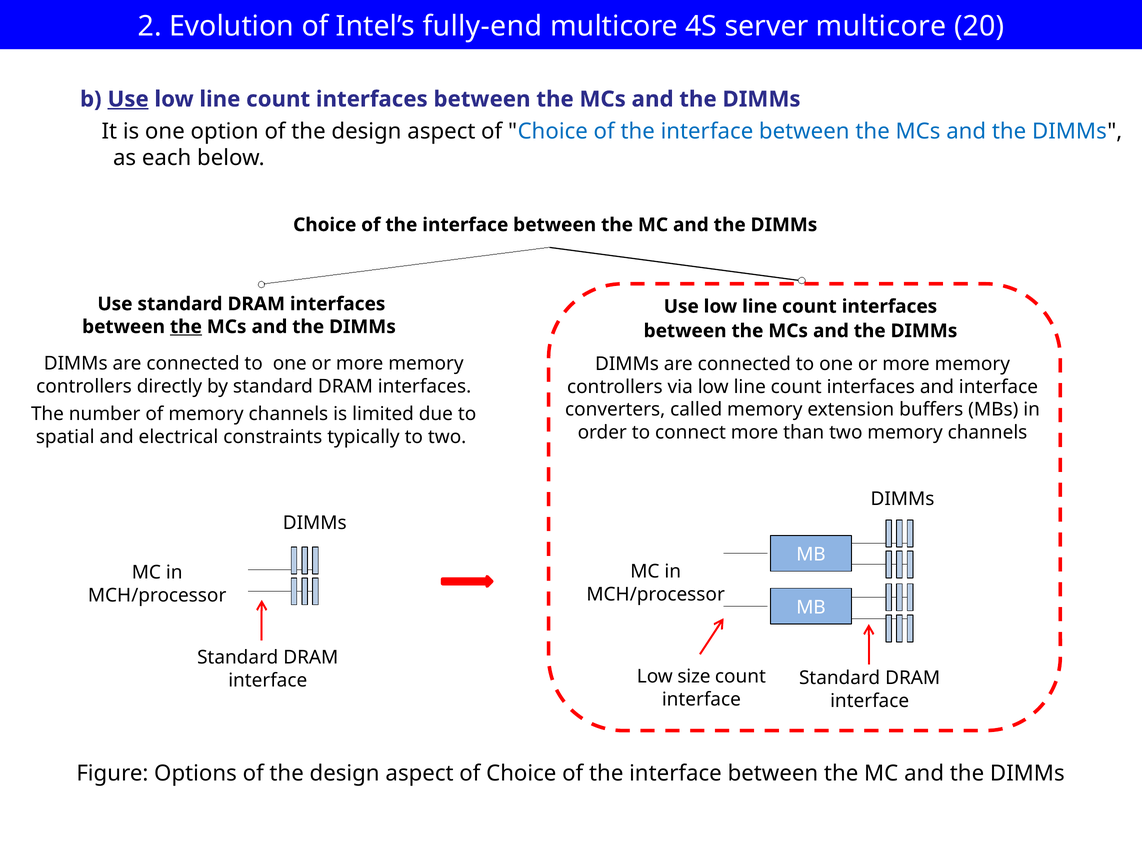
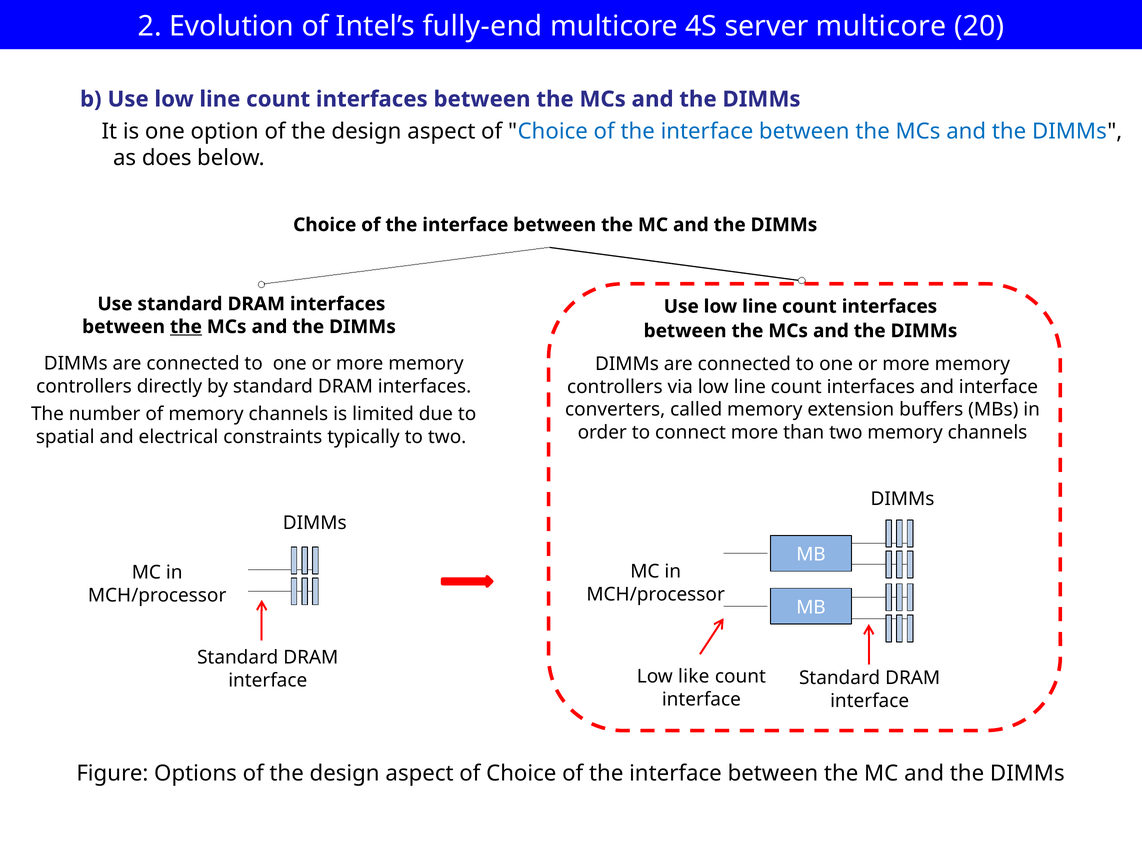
Use at (128, 99) underline: present -> none
each: each -> does
size: size -> like
